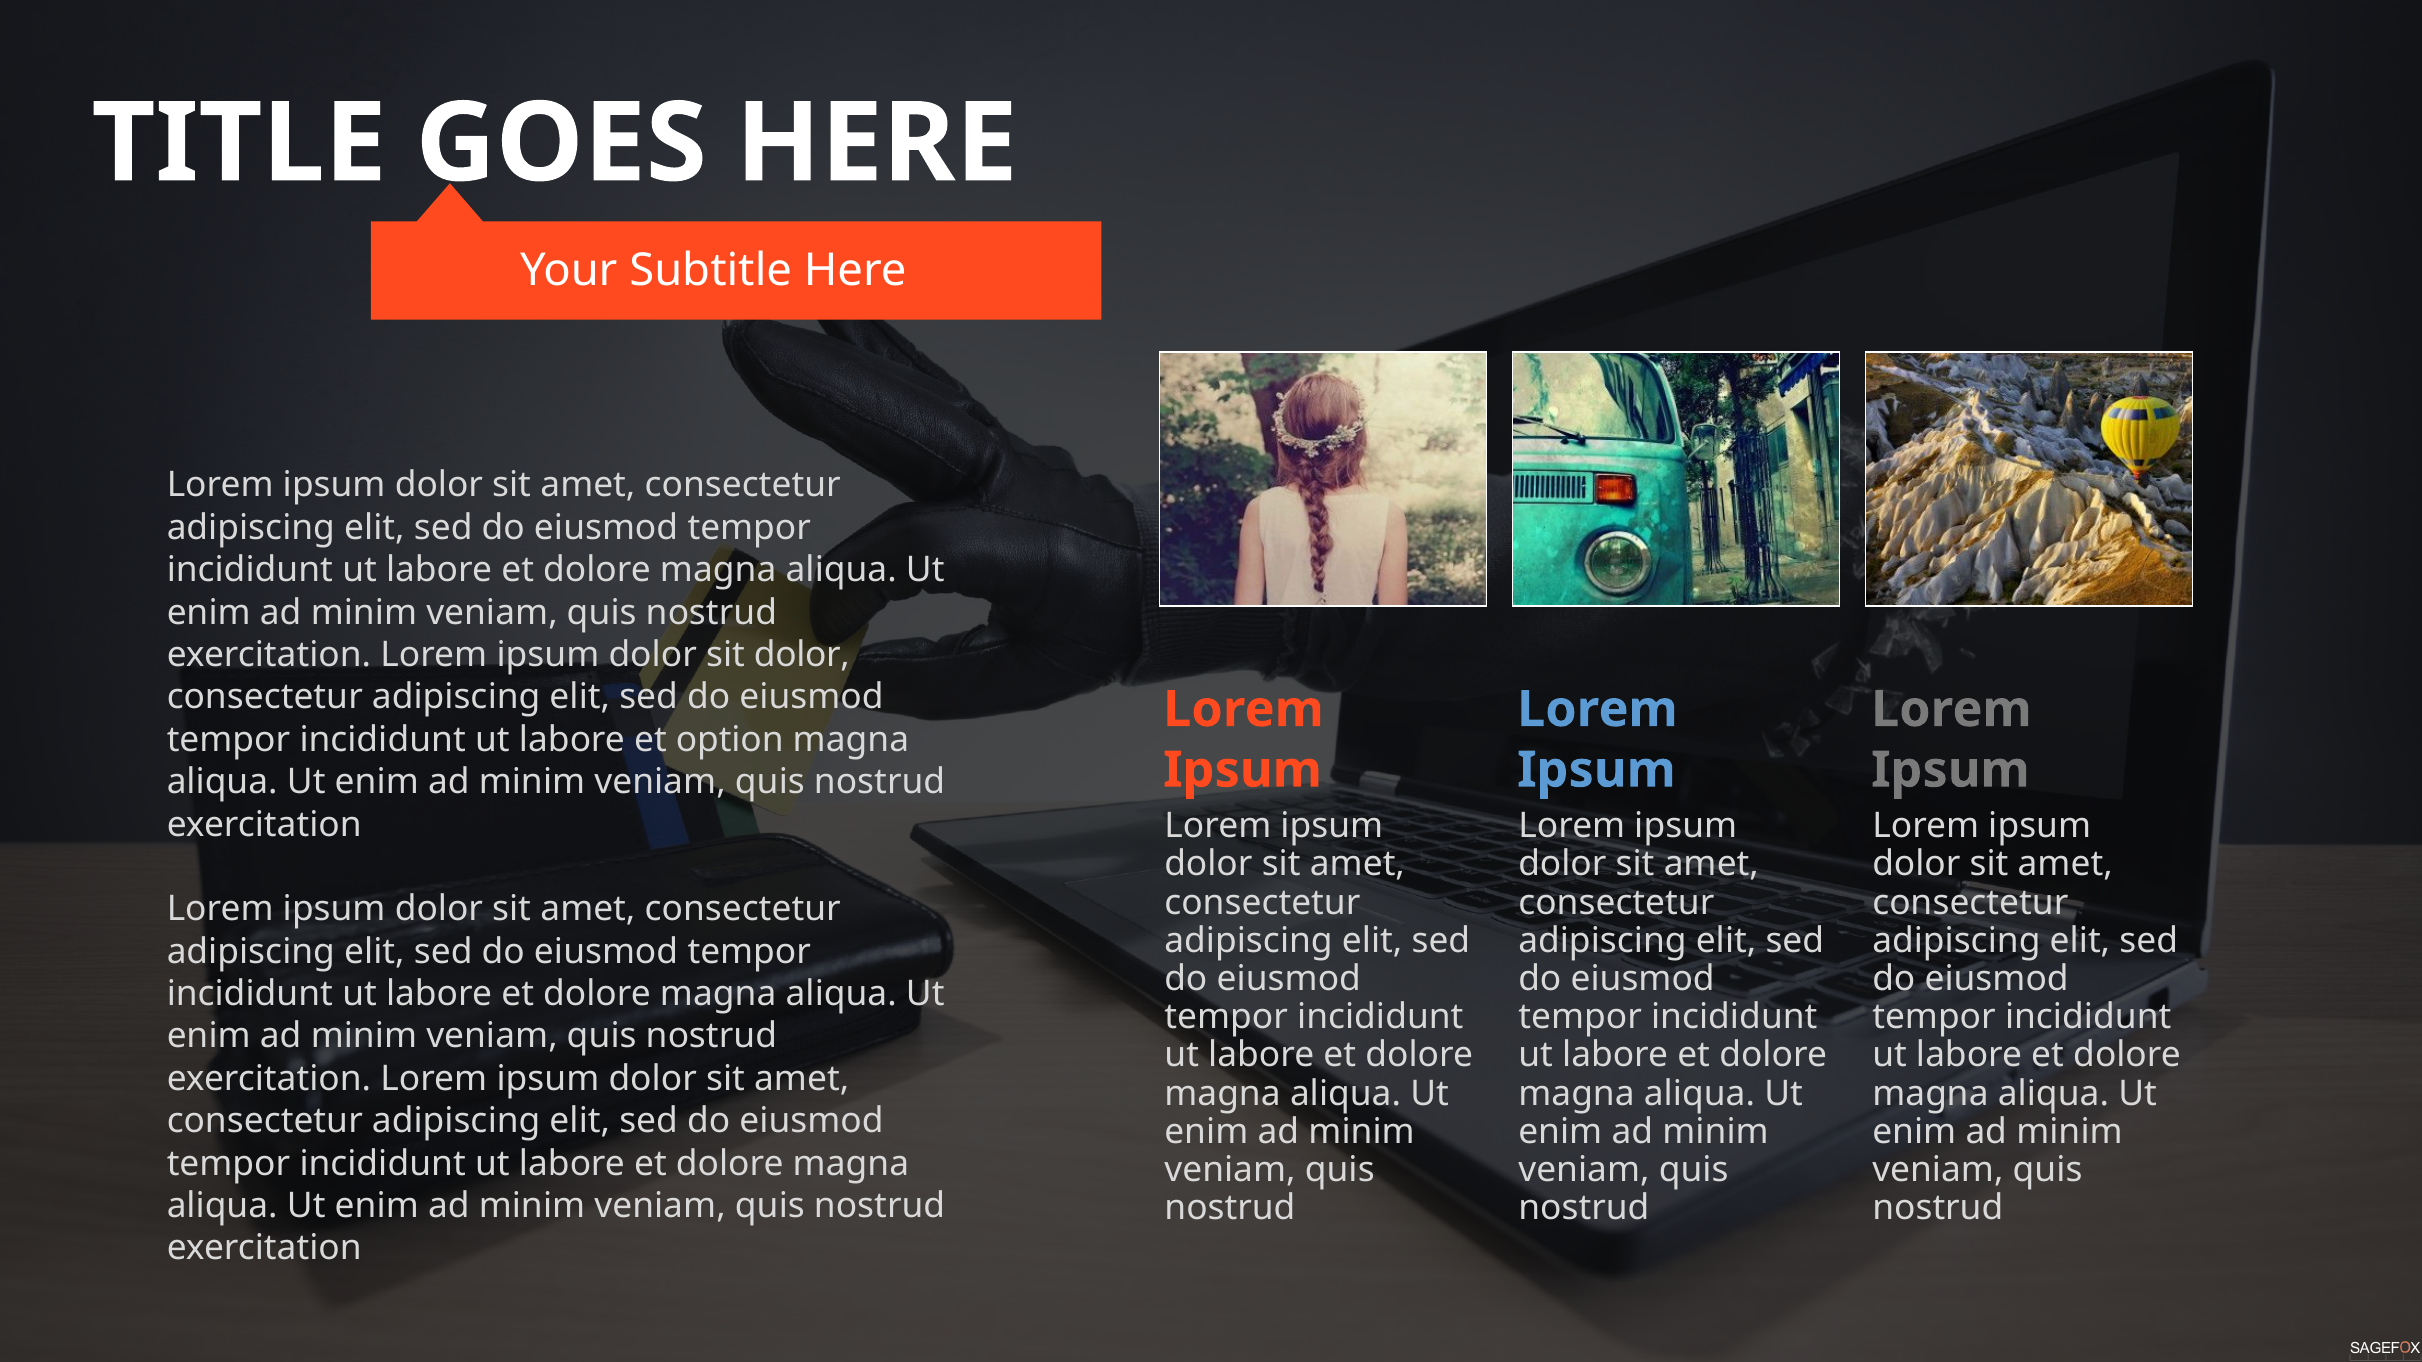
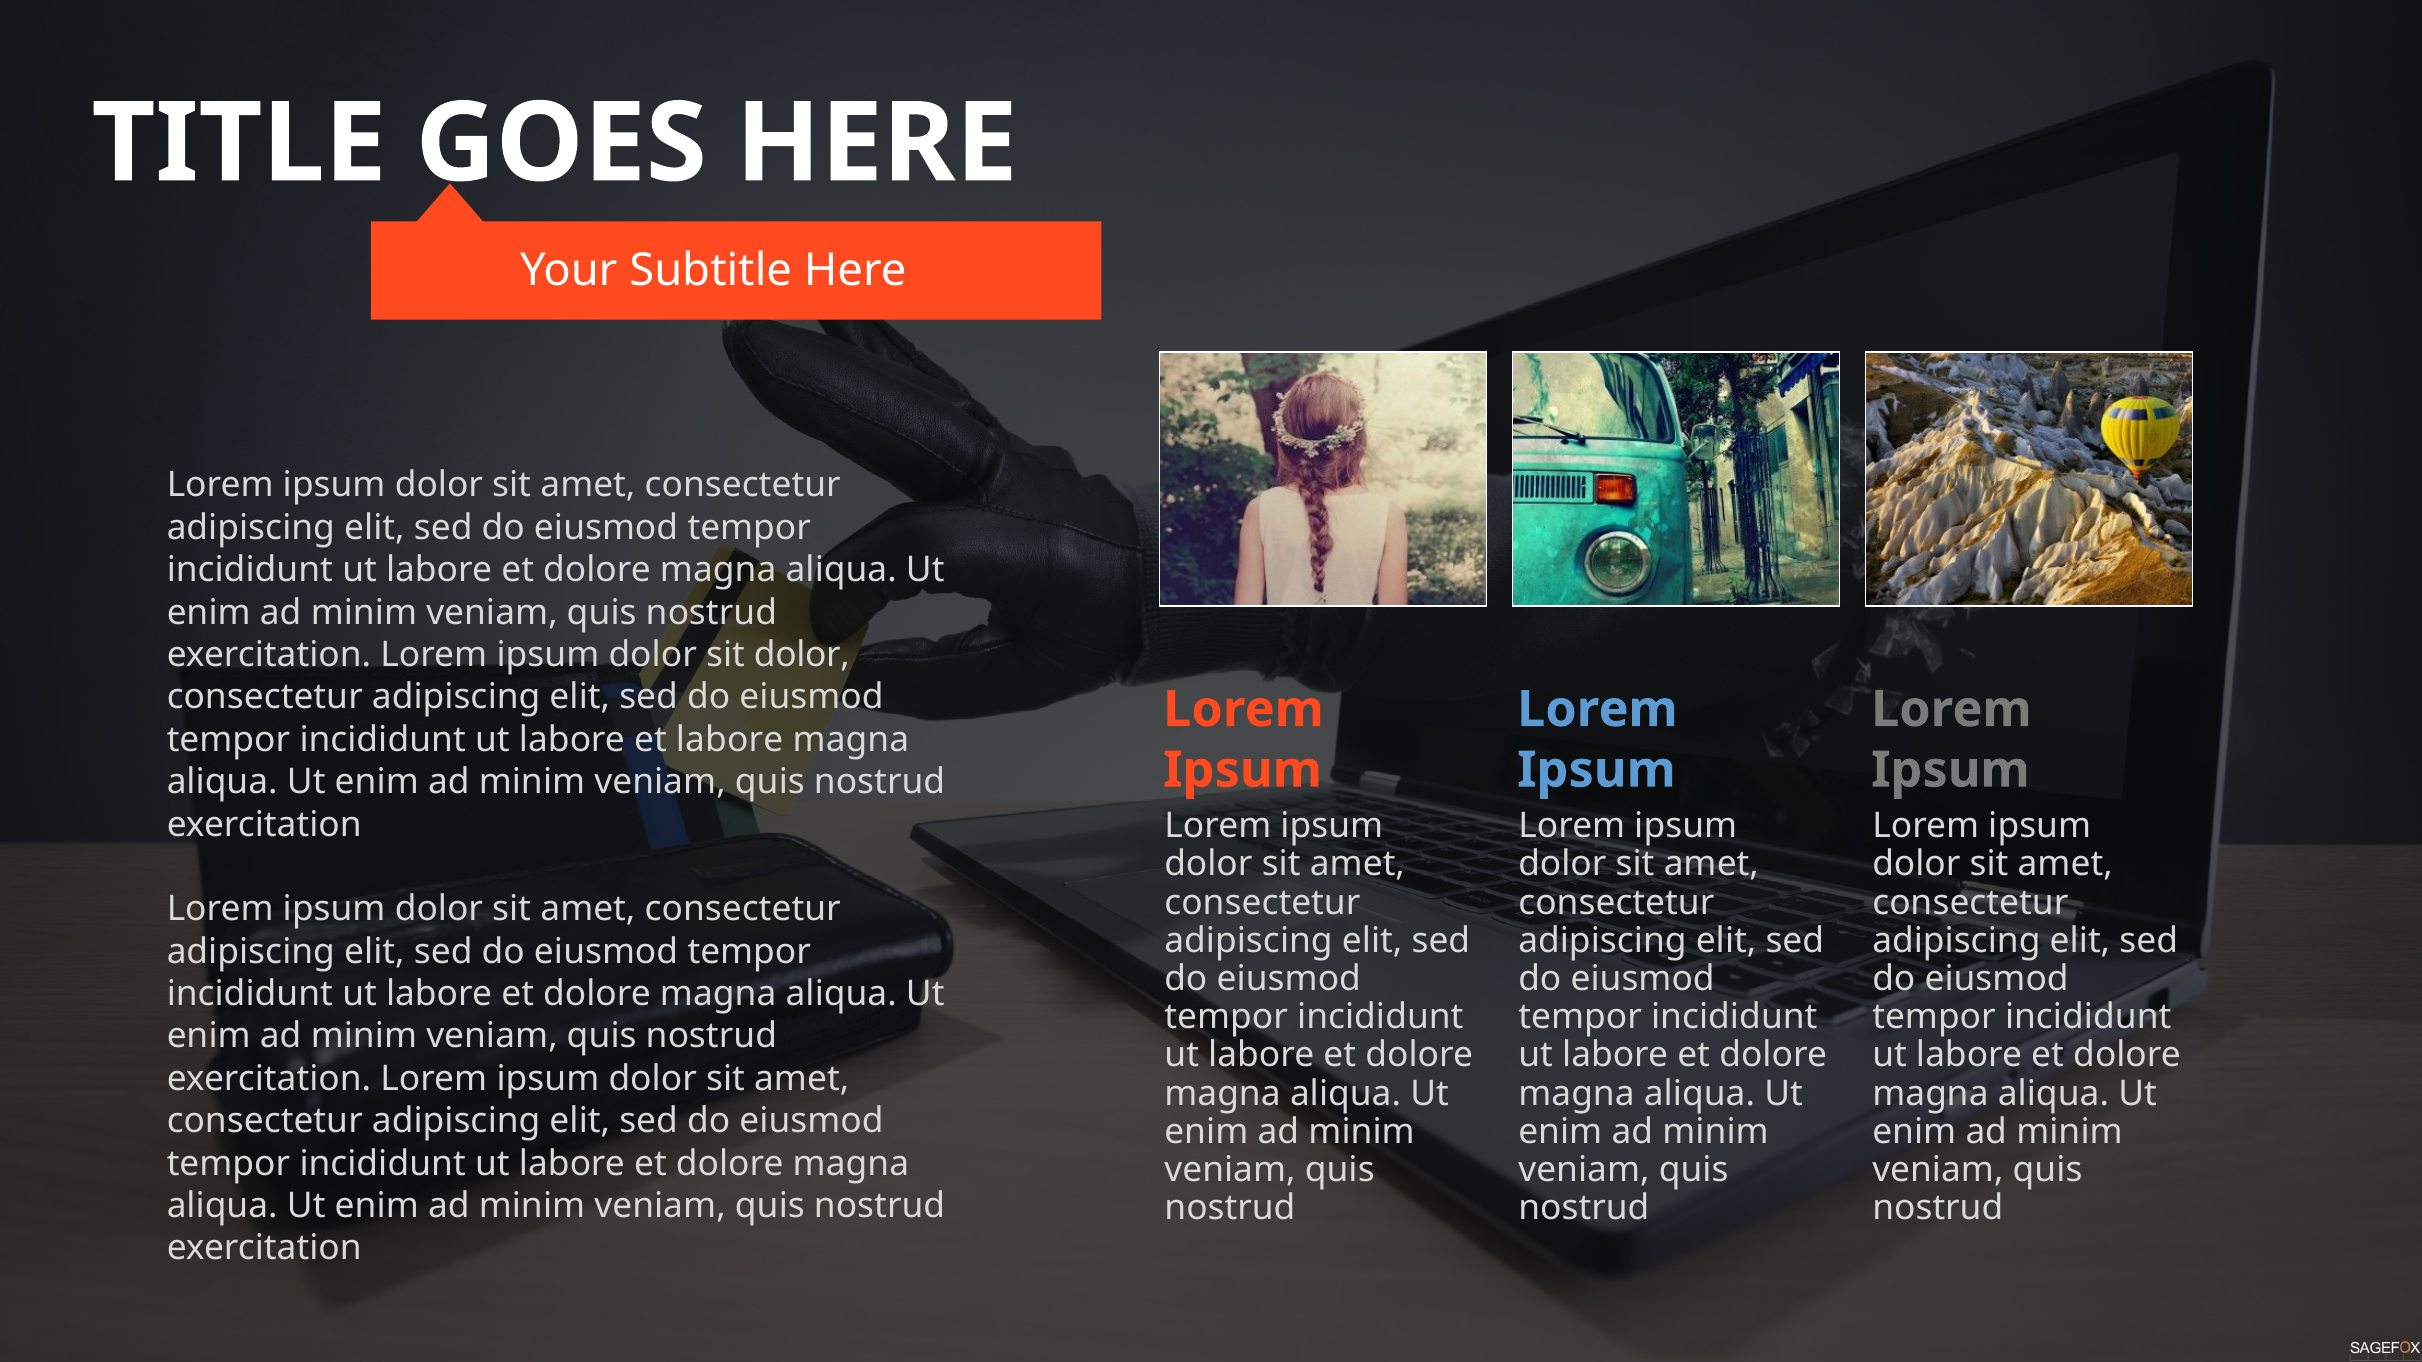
et option: option -> labore
